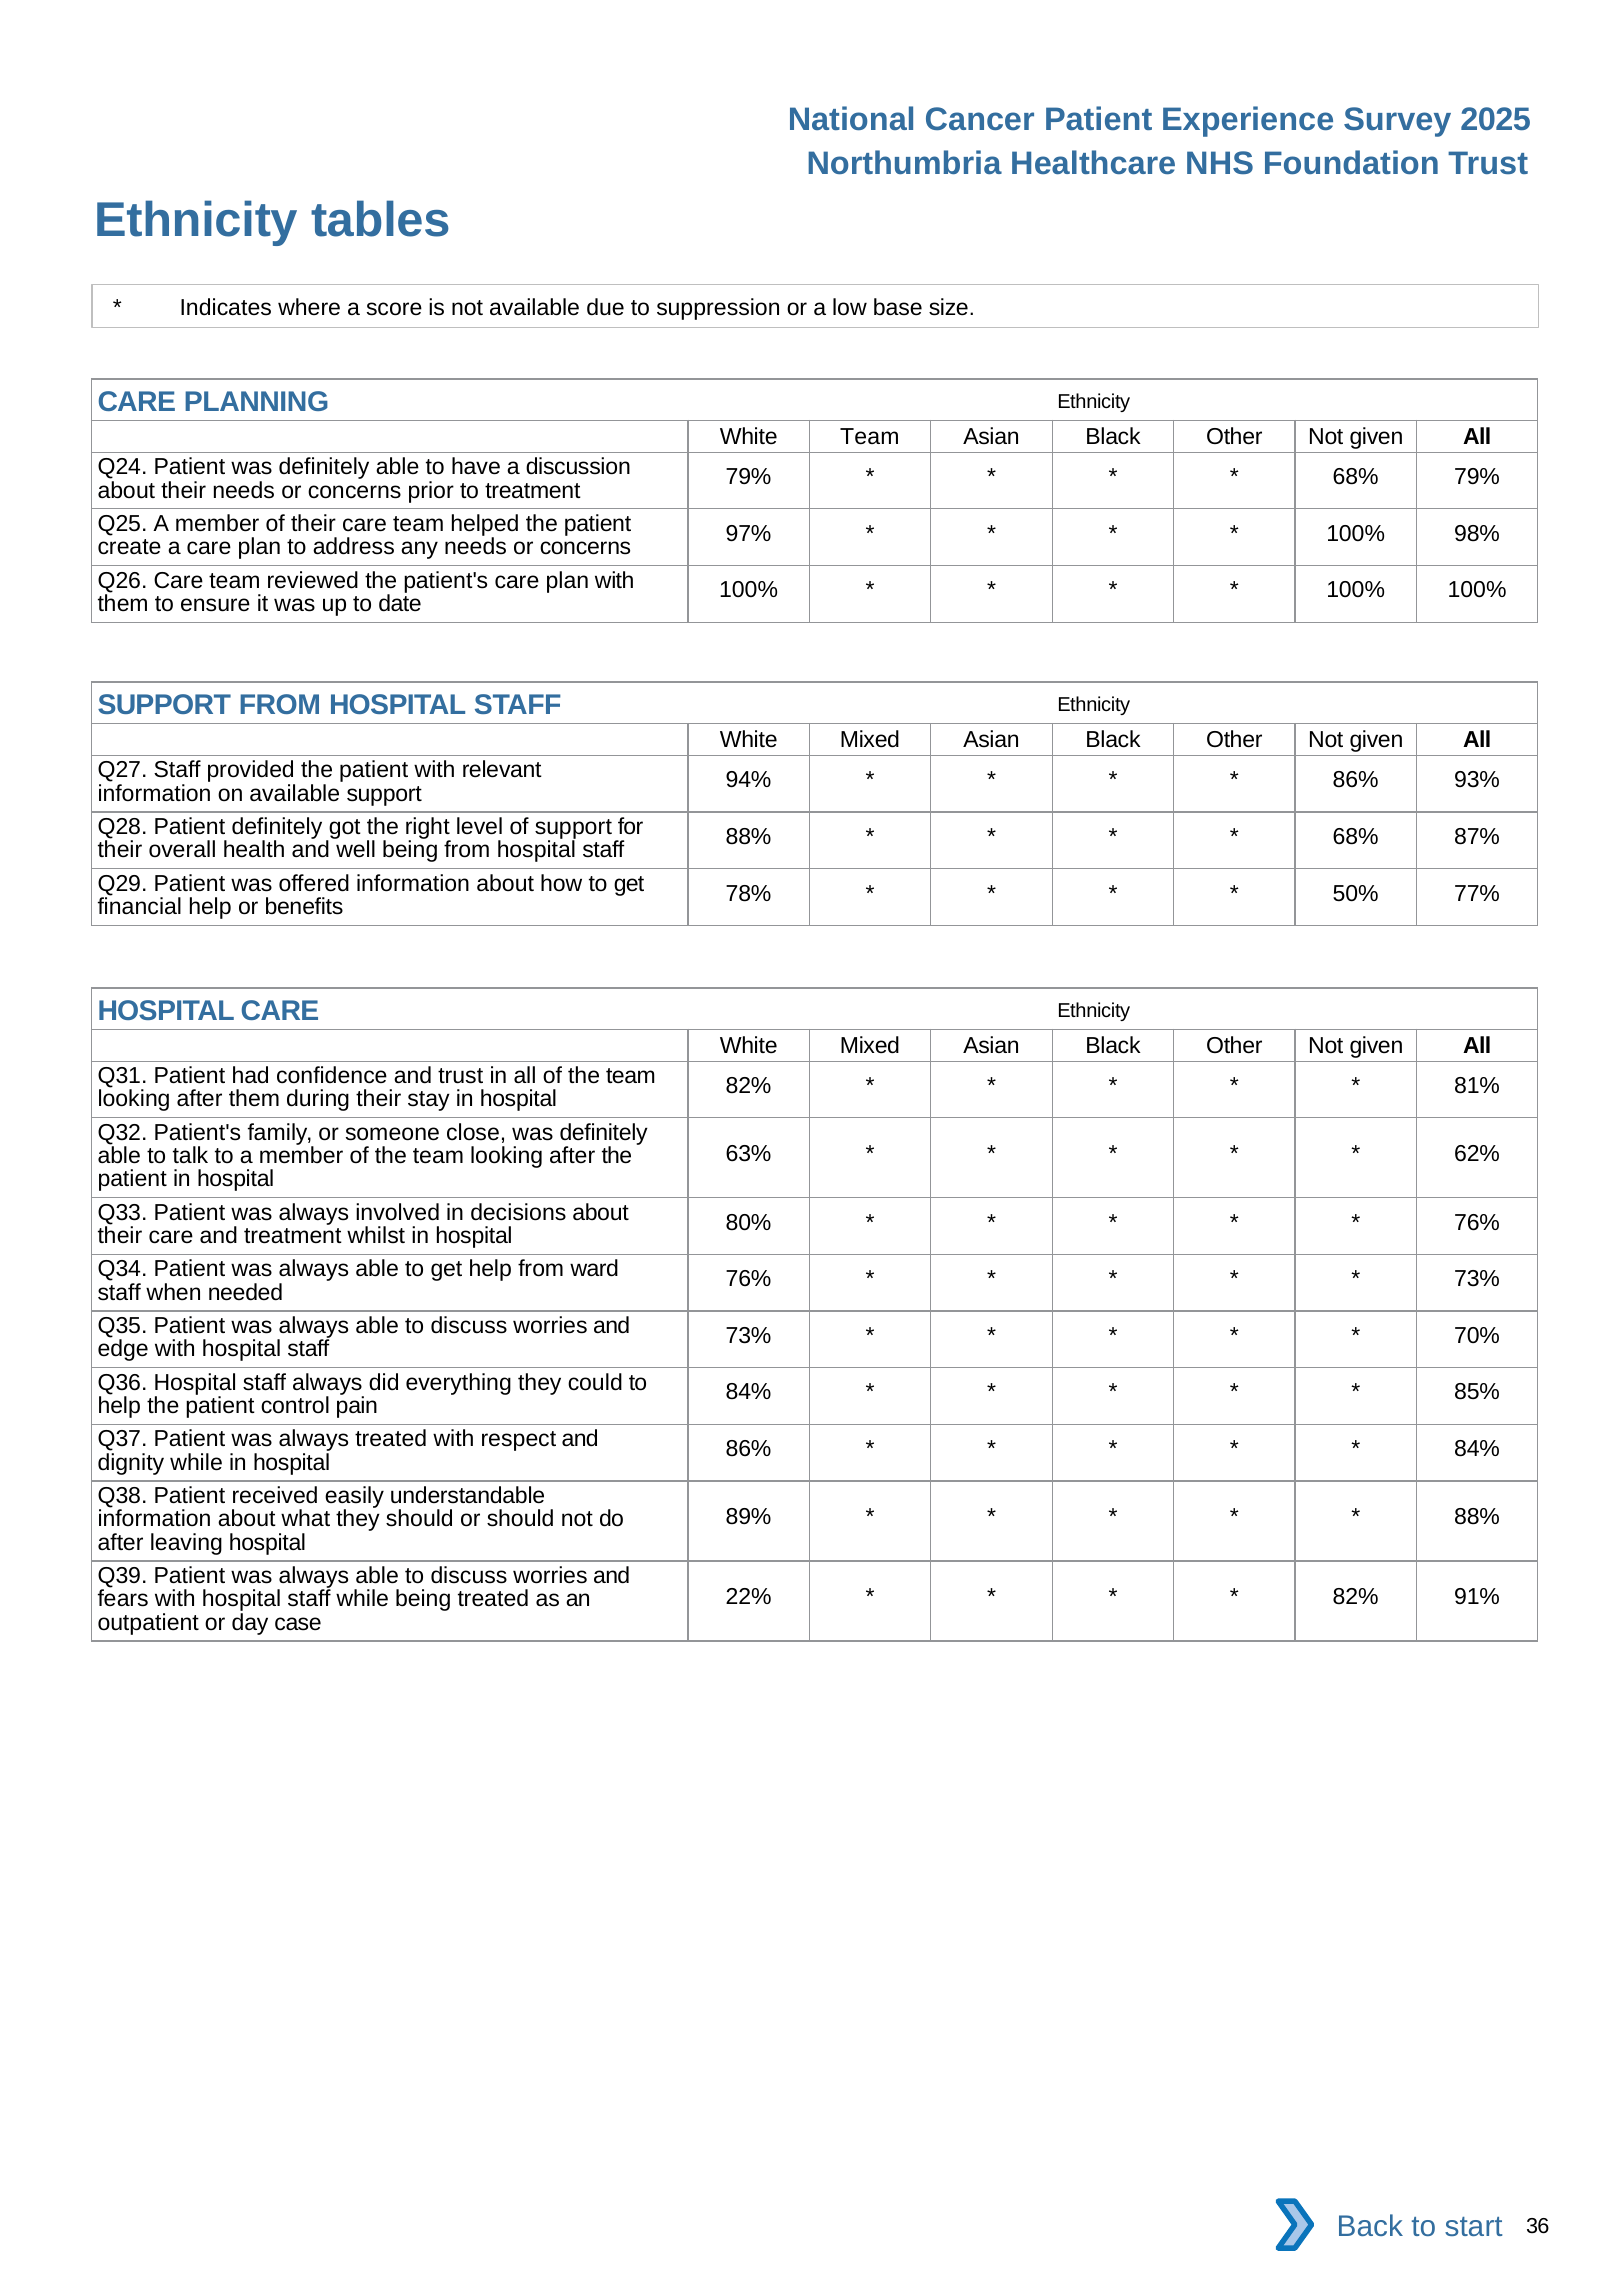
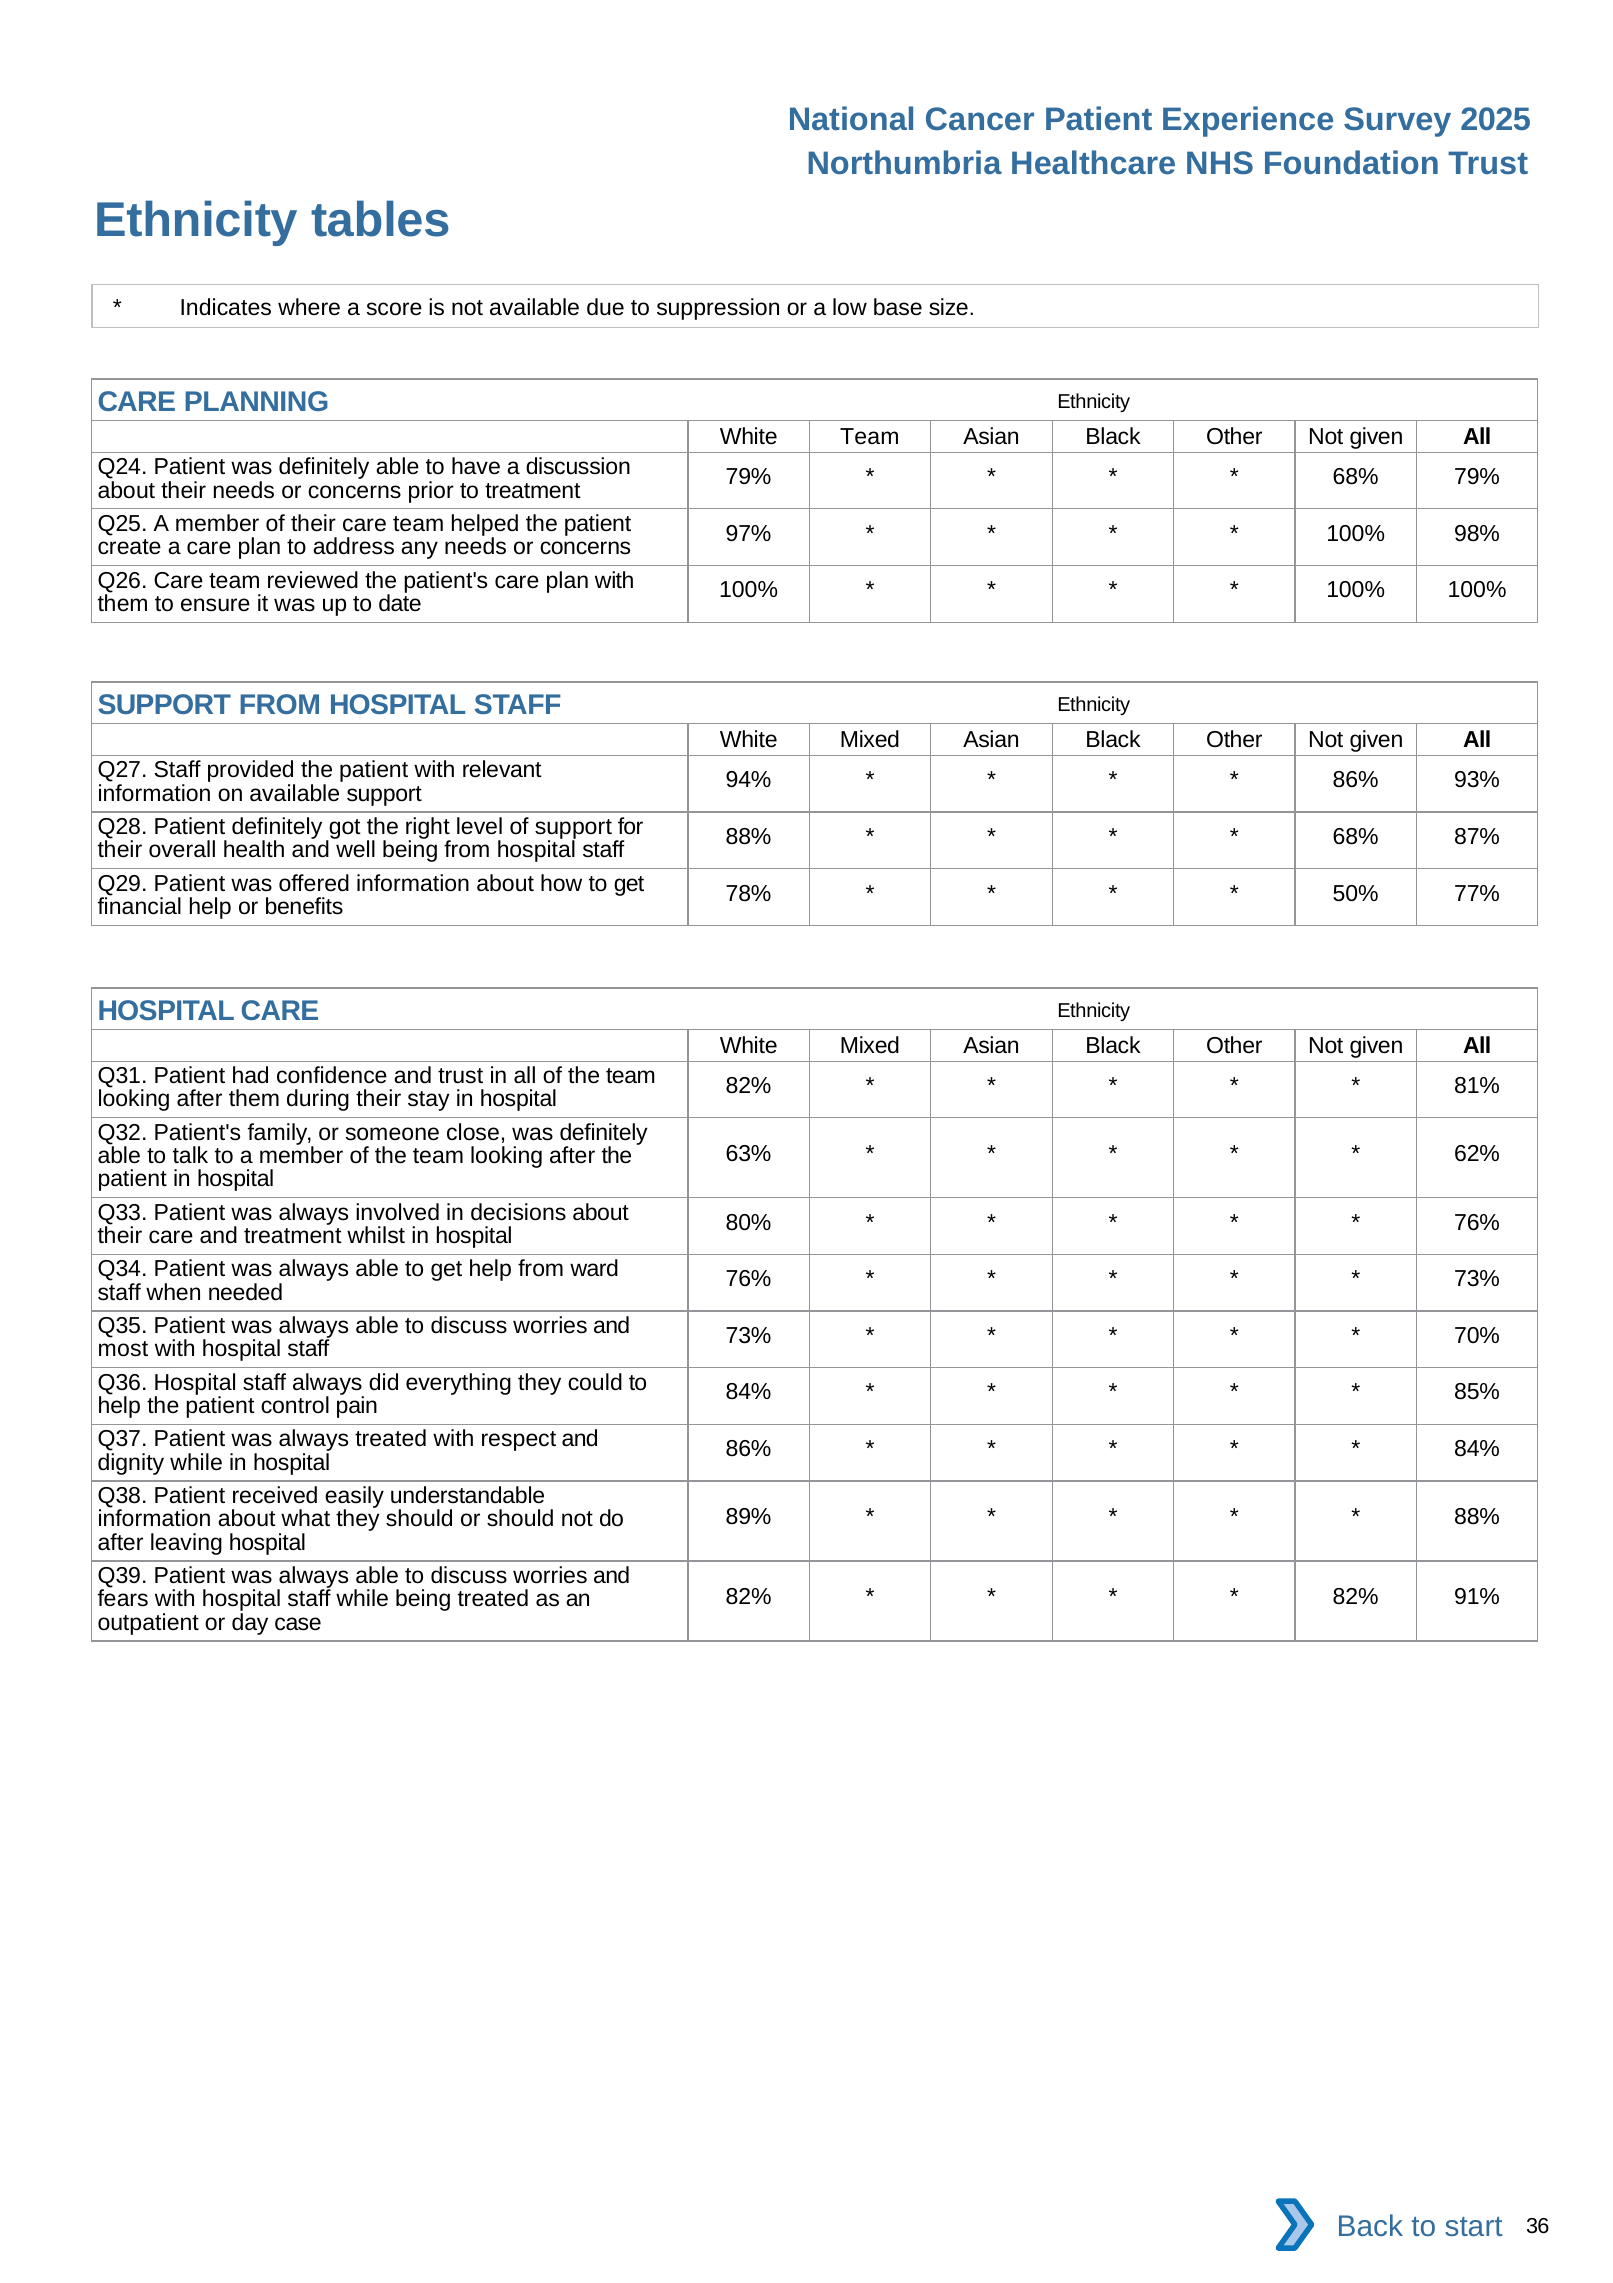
edge: edge -> most
22% at (749, 1597): 22% -> 82%
